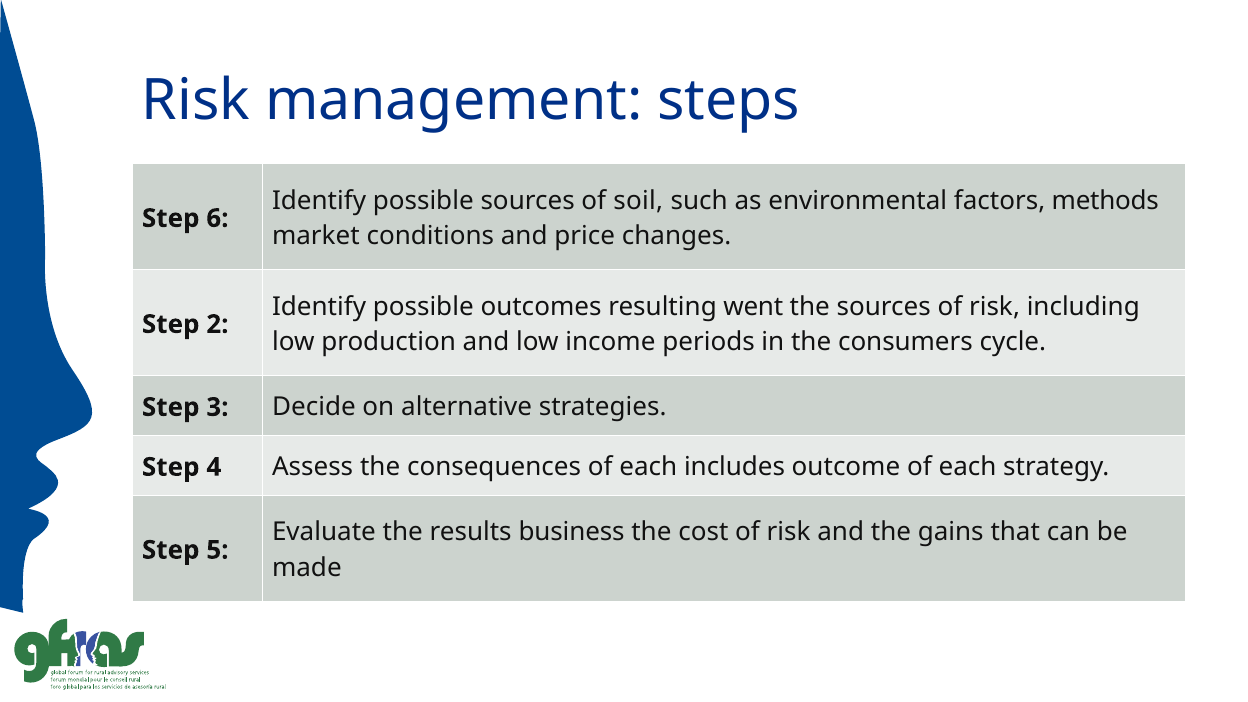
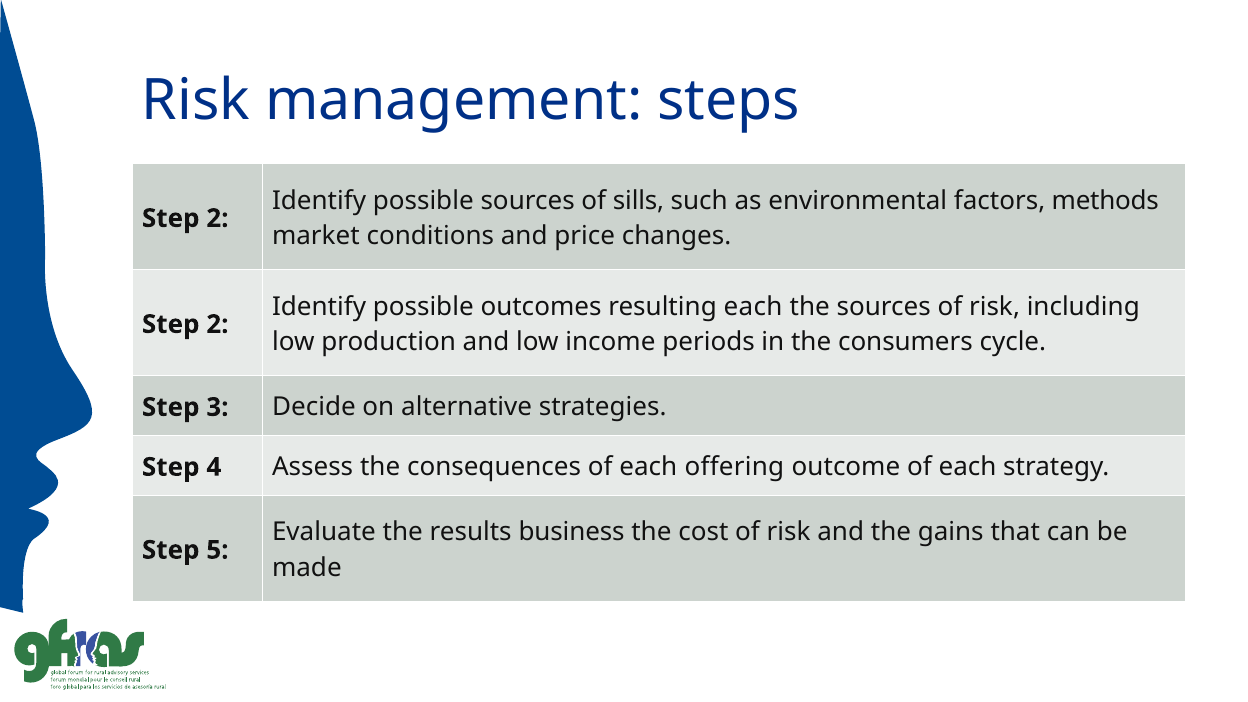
soil: soil -> sills
6 at (217, 218): 6 -> 2
resulting went: went -> each
includes: includes -> offering
